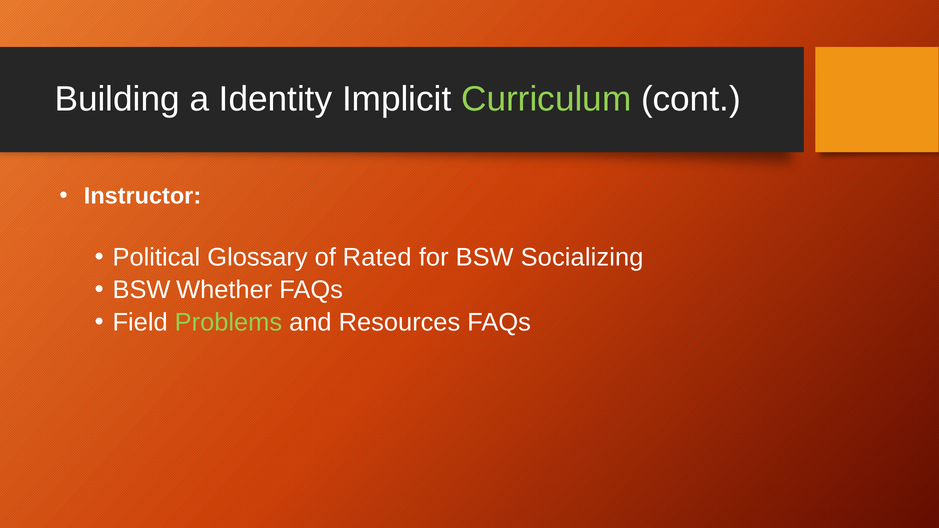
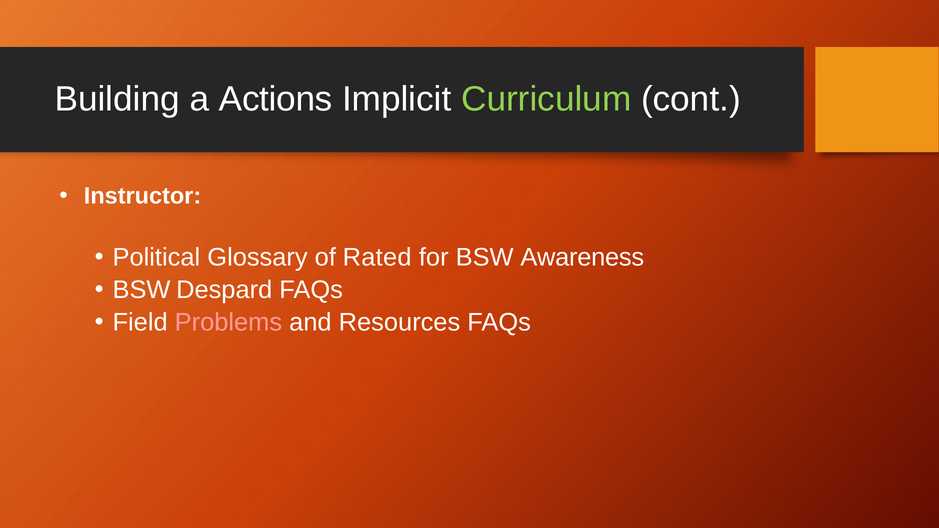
Identity: Identity -> Actions
Socializing: Socializing -> Awareness
Whether: Whether -> Despard
Problems colour: light green -> pink
